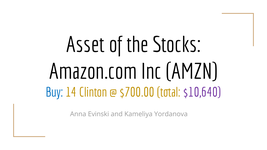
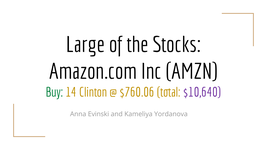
Asset: Asset -> Large
Buy colour: blue -> green
$700.00: $700.00 -> $760.06
